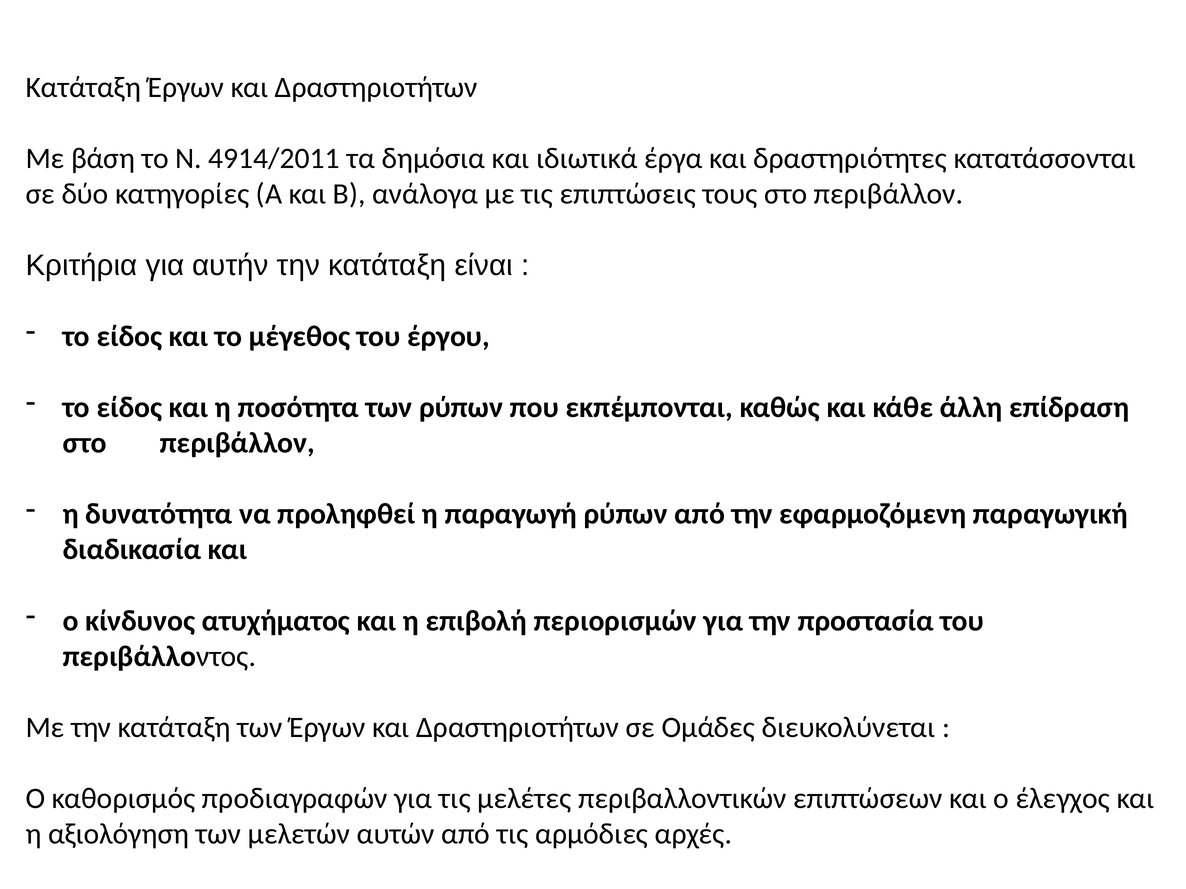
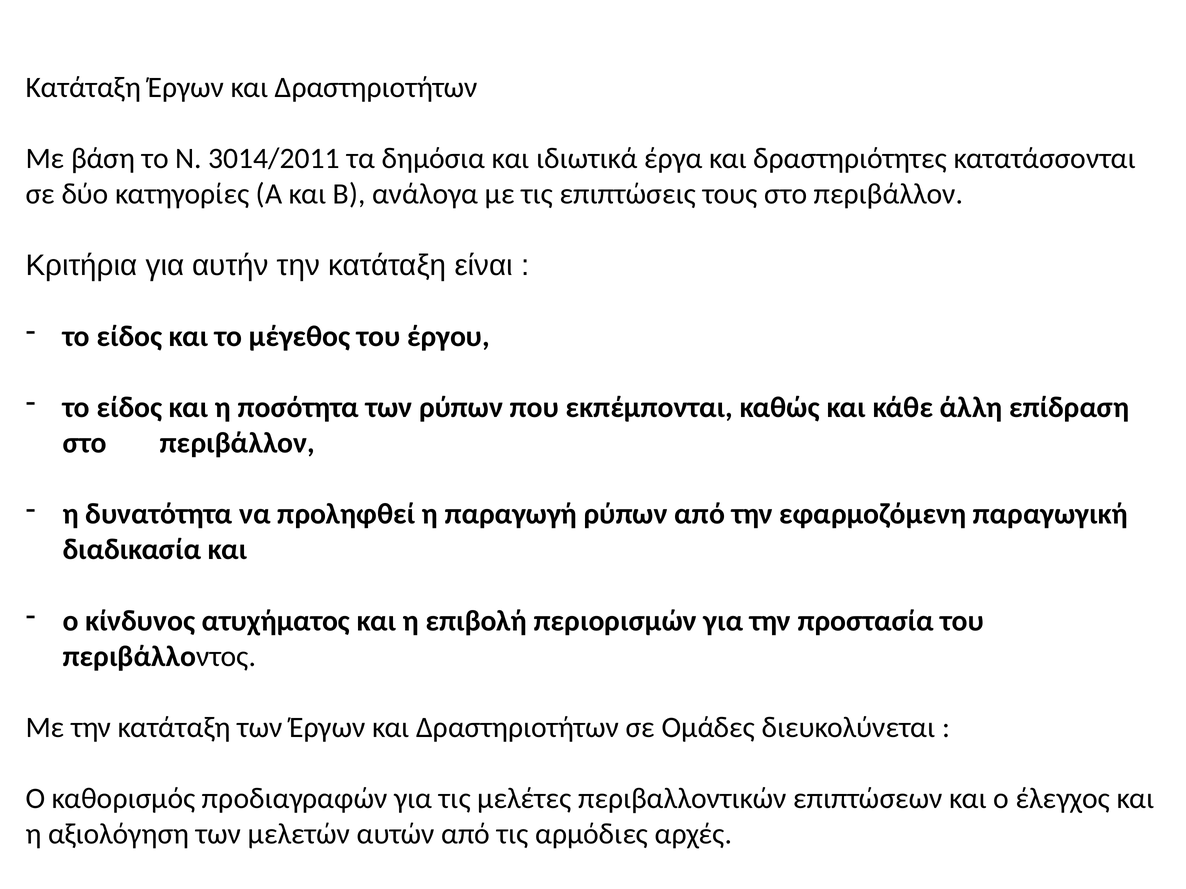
4914/2011: 4914/2011 -> 3014/2011
